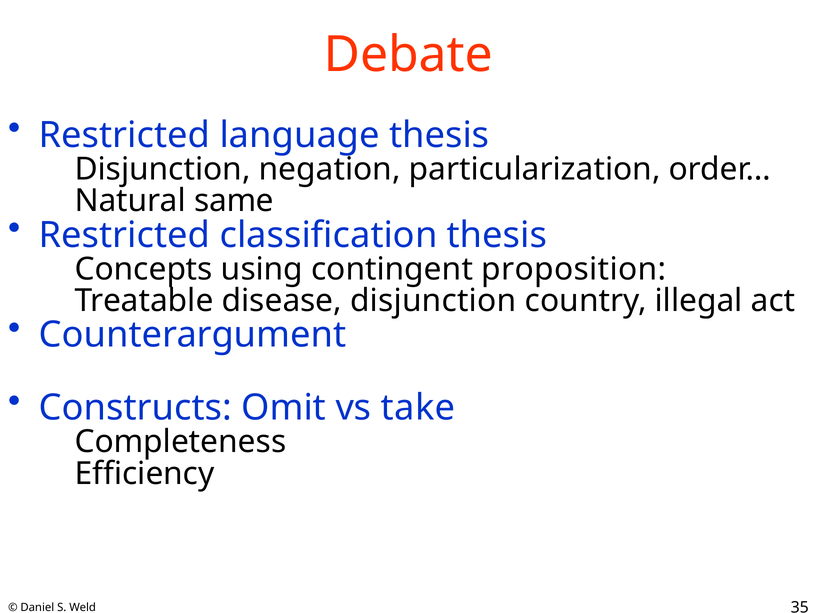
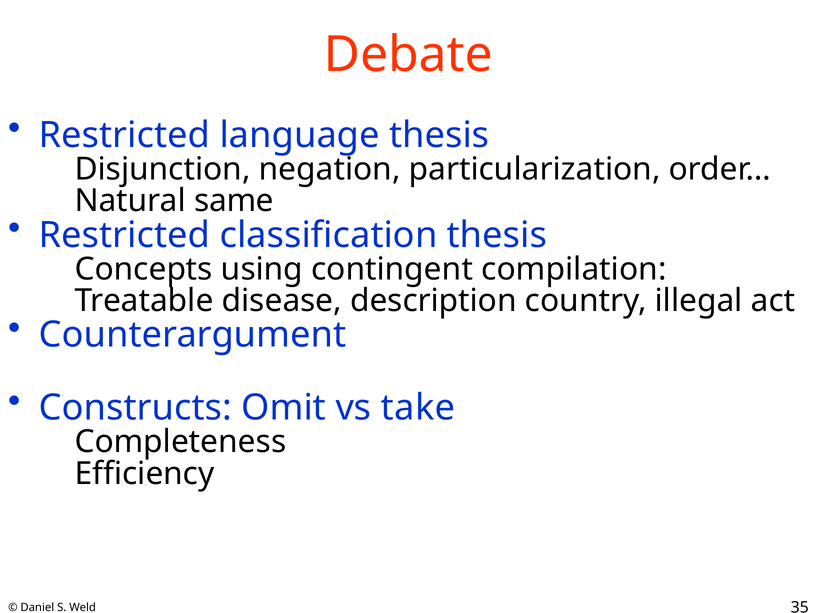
proposition: proposition -> compilation
disease disjunction: disjunction -> description
